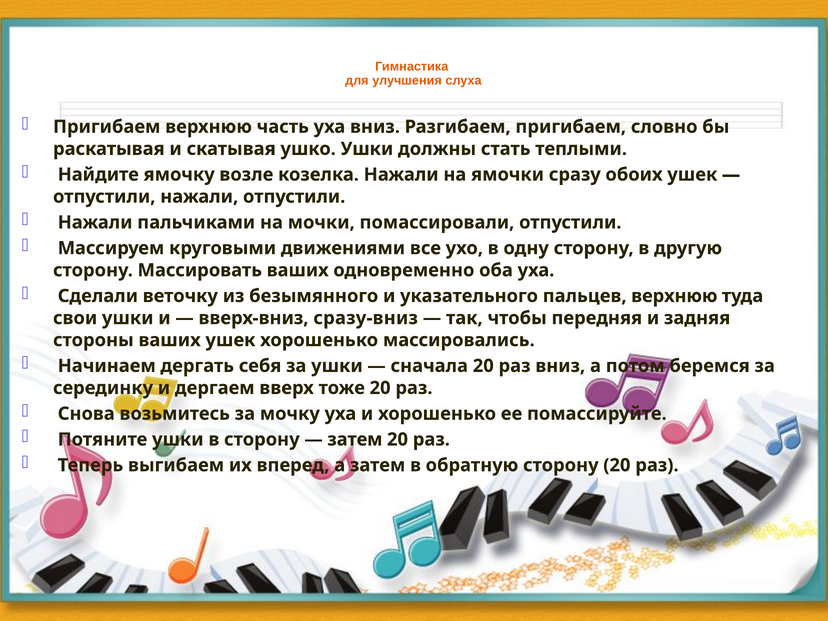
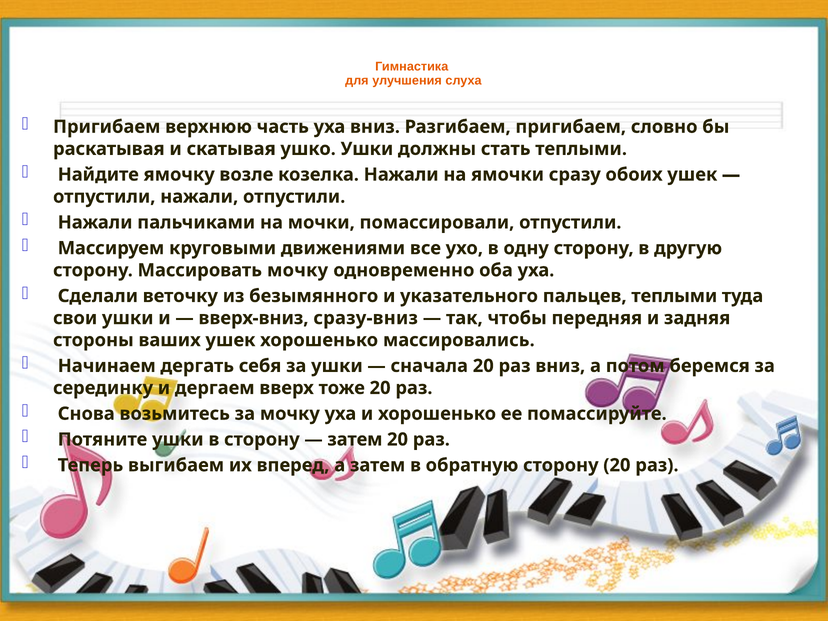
Массировать ваших: ваших -> мочку
пальцев верхнюю: верхнюю -> теплыми
